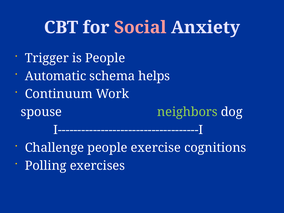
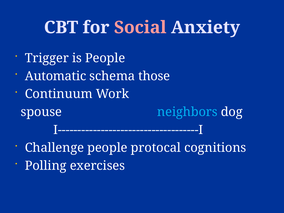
helps: helps -> those
neighbors colour: light green -> light blue
exercise: exercise -> protocal
